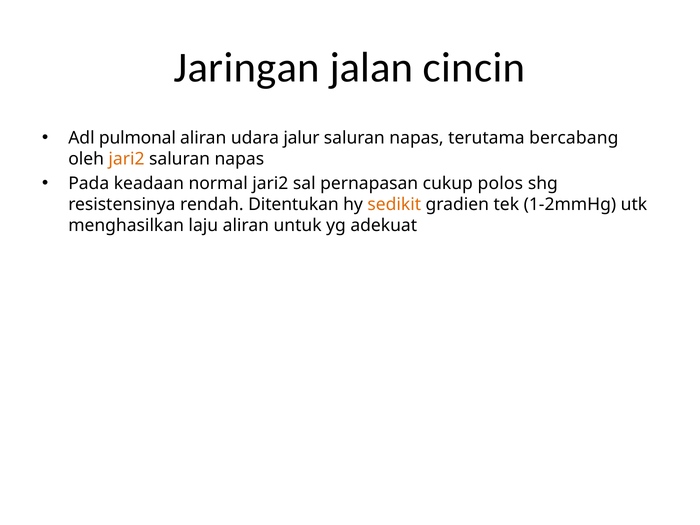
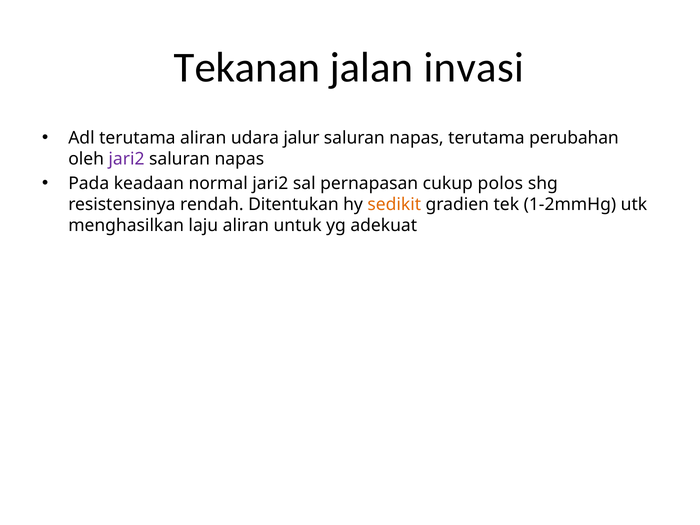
Jaringan: Jaringan -> Tekanan
cincin: cincin -> invasi
Adl pulmonal: pulmonal -> terutama
bercabang: bercabang -> perubahan
jari2 at (127, 159) colour: orange -> purple
